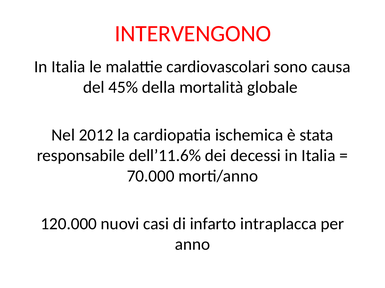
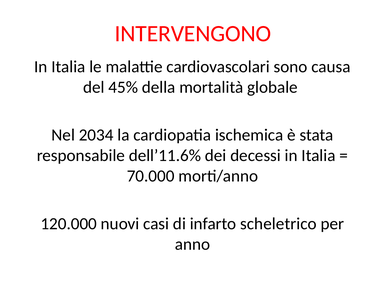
2012: 2012 -> 2034
intraplacca: intraplacca -> scheletrico
